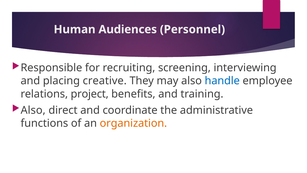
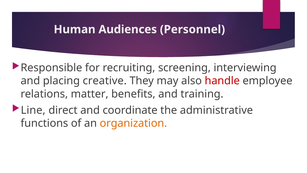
handle colour: blue -> red
project: project -> matter
Also at (33, 110): Also -> Line
